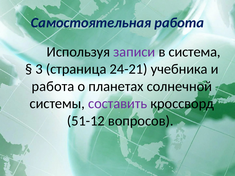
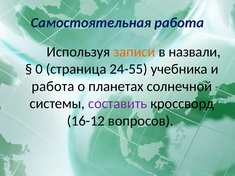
записи colour: purple -> orange
система: система -> назвали
3: 3 -> 0
24-21: 24-21 -> 24-55
51-12: 51-12 -> 16-12
